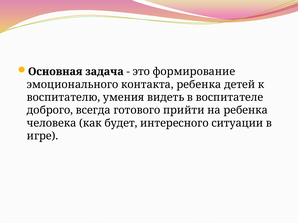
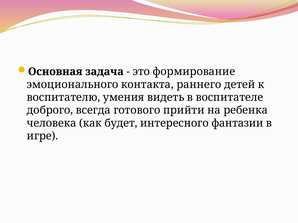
контакта ребенка: ребенка -> раннего
ситуации: ситуации -> фантазии
